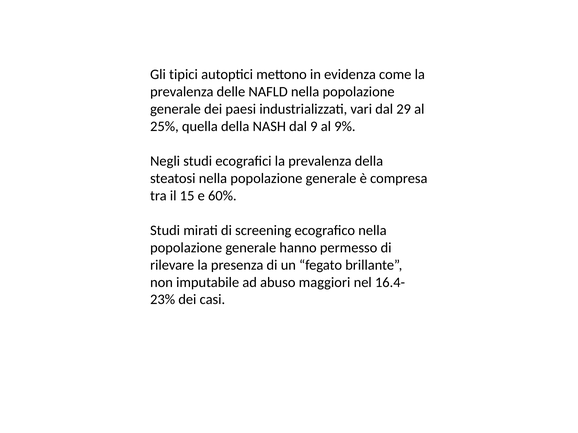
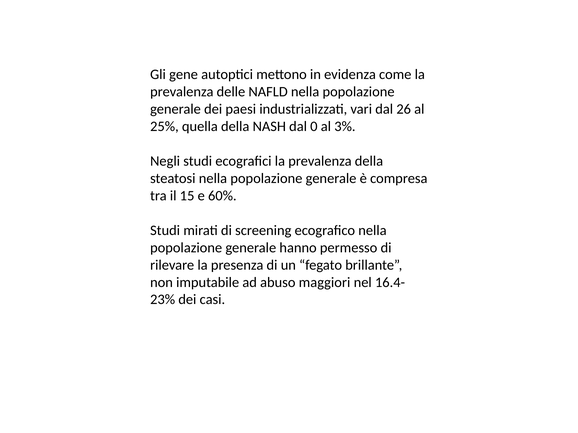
tipici: tipici -> gene
29: 29 -> 26
9: 9 -> 0
9%: 9% -> 3%
